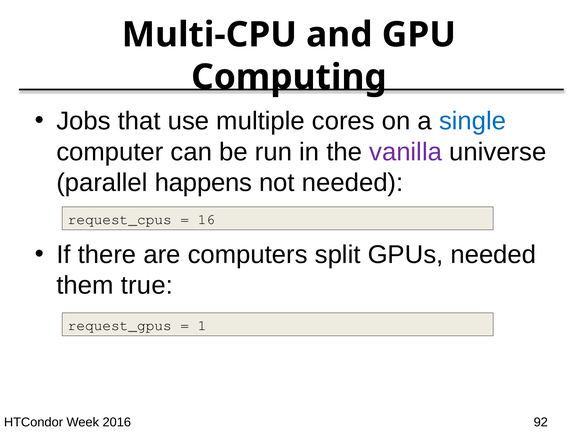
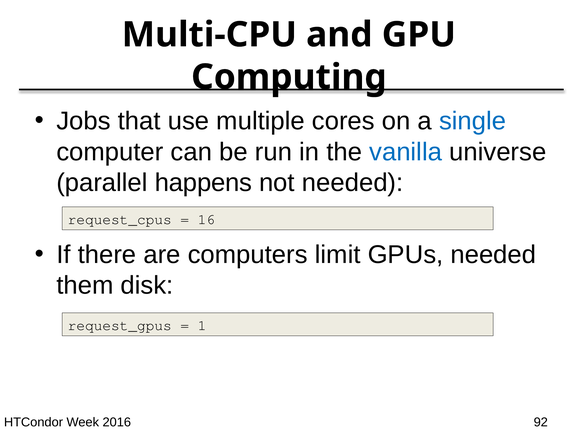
vanilla colour: purple -> blue
split: split -> limit
true: true -> disk
